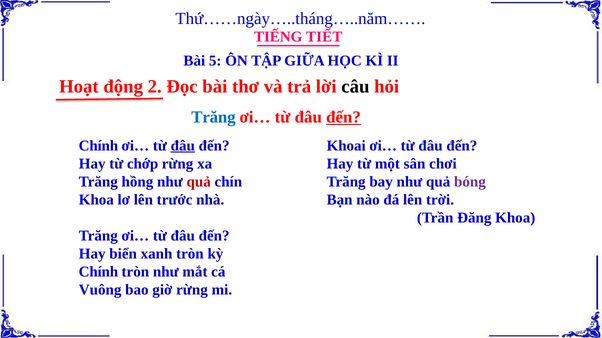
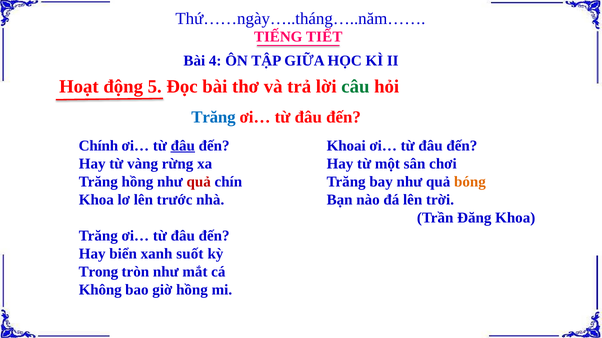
5: 5 -> 4
2: 2 -> 5
câu colour: black -> green
đến at (344, 117) underline: present -> none
chớp: chớp -> vàng
bóng colour: purple -> orange
xanh tròn: tròn -> suốt
Chính at (98, 272): Chính -> Trong
Vuông: Vuông -> Không
giờ rừng: rừng -> hồng
